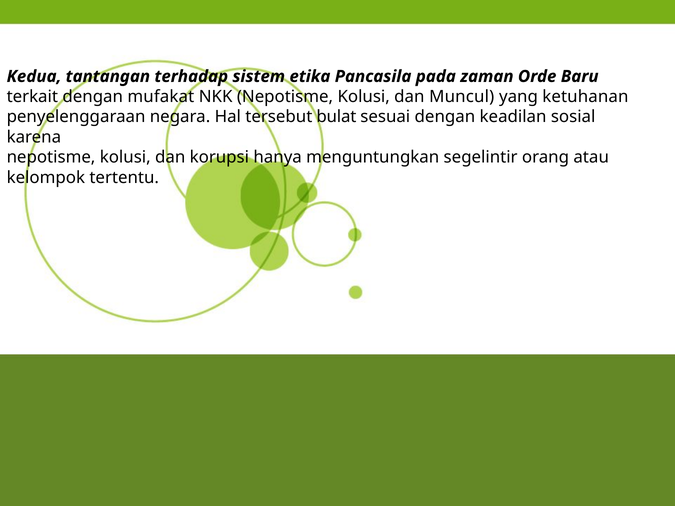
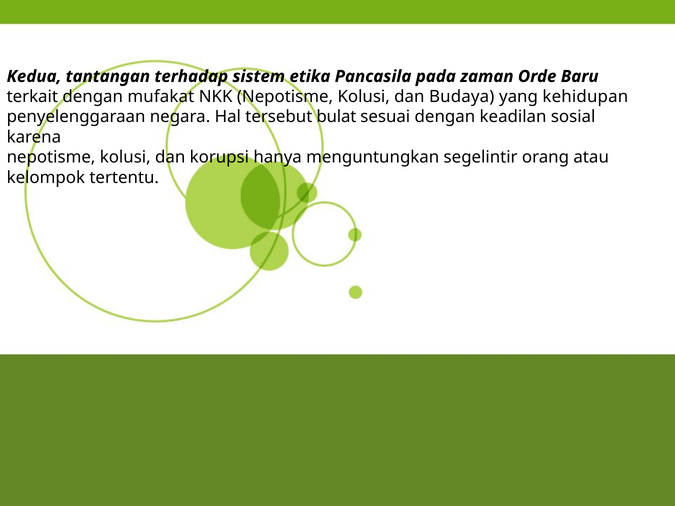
Muncul: Muncul -> Budaya
ketuhanan: ketuhanan -> kehidupan
